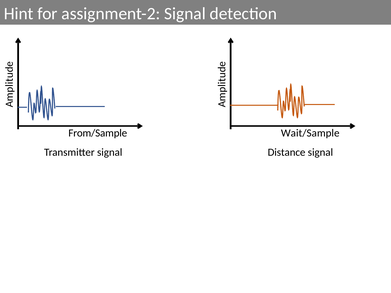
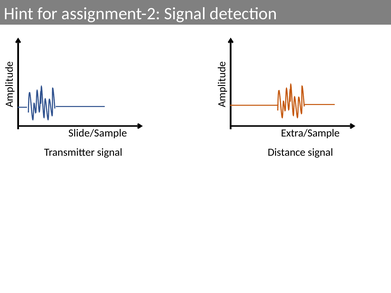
From/Sample: From/Sample -> Slide/Sample
Wait/Sample: Wait/Sample -> Extra/Sample
